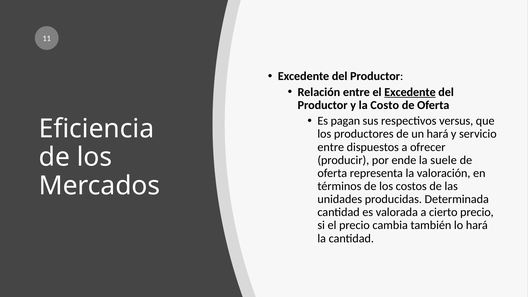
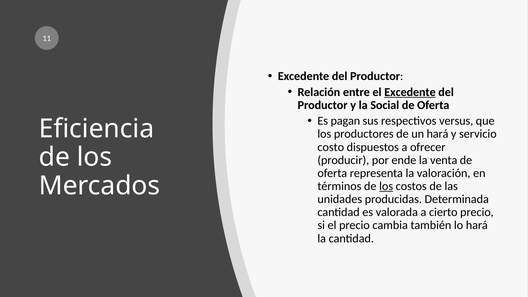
Costo: Costo -> Social
entre at (331, 147): entre -> costo
suele: suele -> venta
los at (386, 186) underline: none -> present
